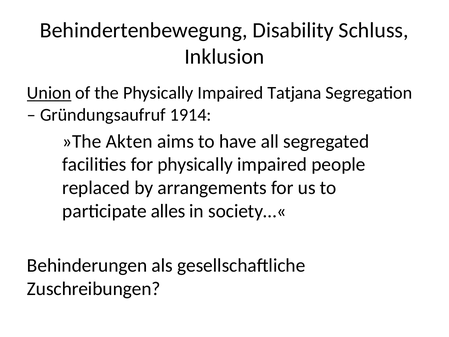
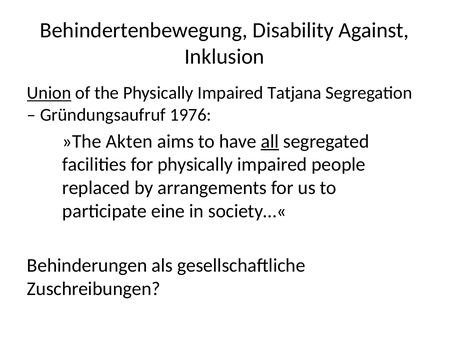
Schluss: Schluss -> Against
1914: 1914 -> 1976
all underline: none -> present
alles: alles -> eine
